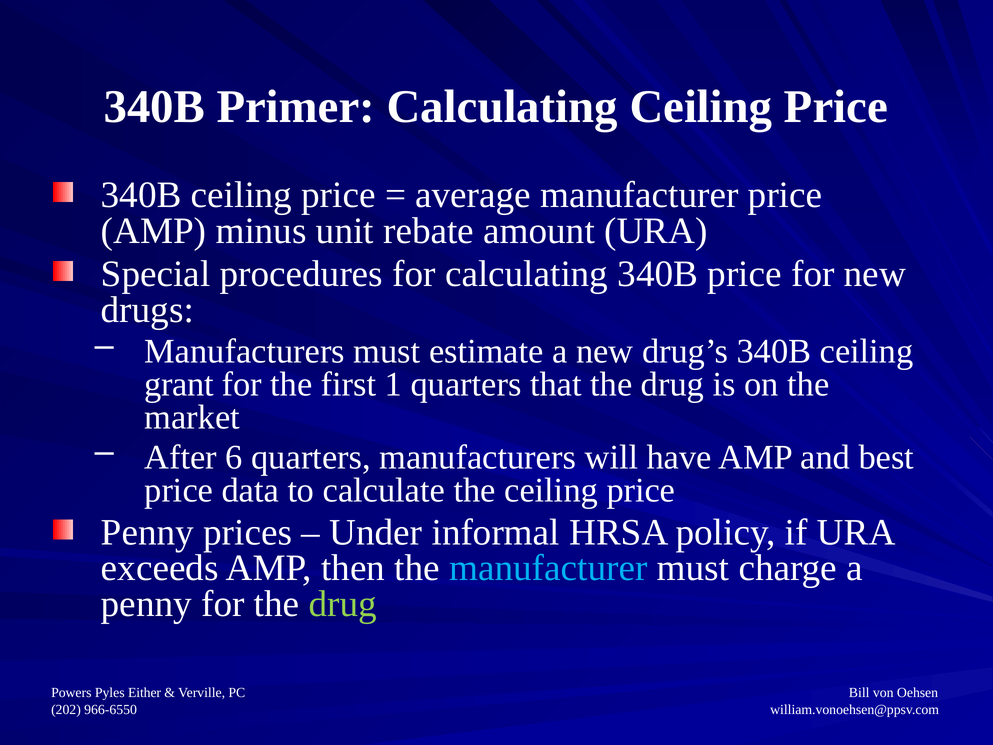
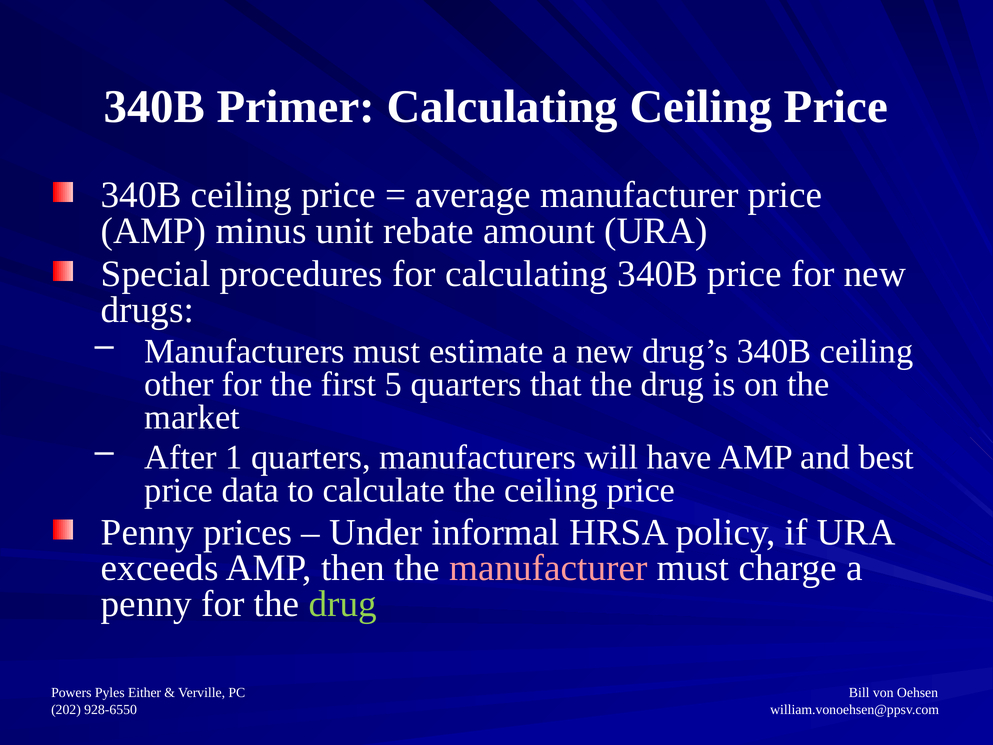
grant: grant -> other
1: 1 -> 5
6: 6 -> 1
manufacturer at (548, 568) colour: light blue -> pink
966-6550: 966-6550 -> 928-6550
